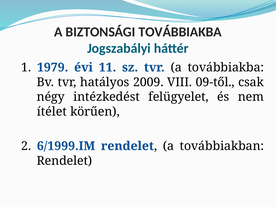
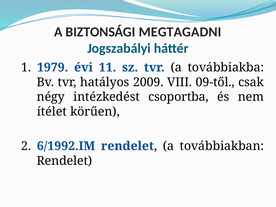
BIZTONSÁGI TOVÁBBIAKBA: TOVÁBBIAKBA -> MEGTAGADNI
felügyelet: felügyelet -> csoportba
6/1999.IM: 6/1999.IM -> 6/1992.IM
